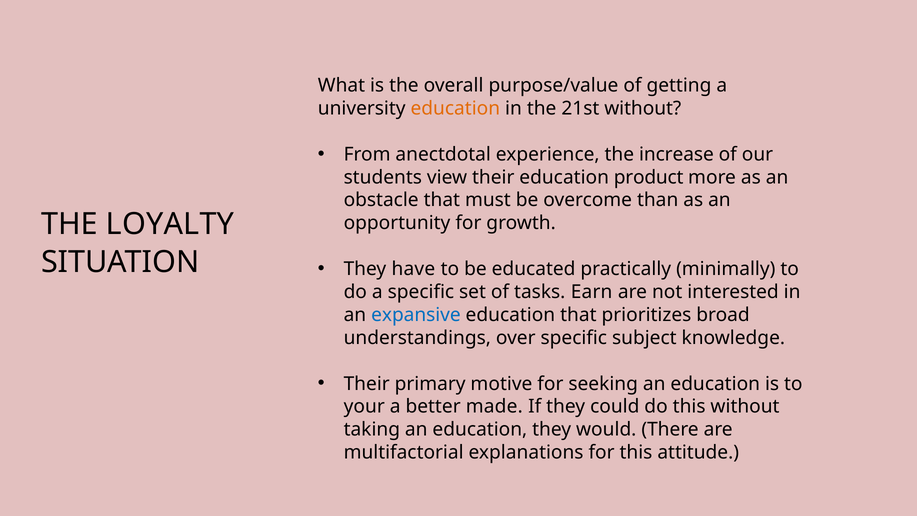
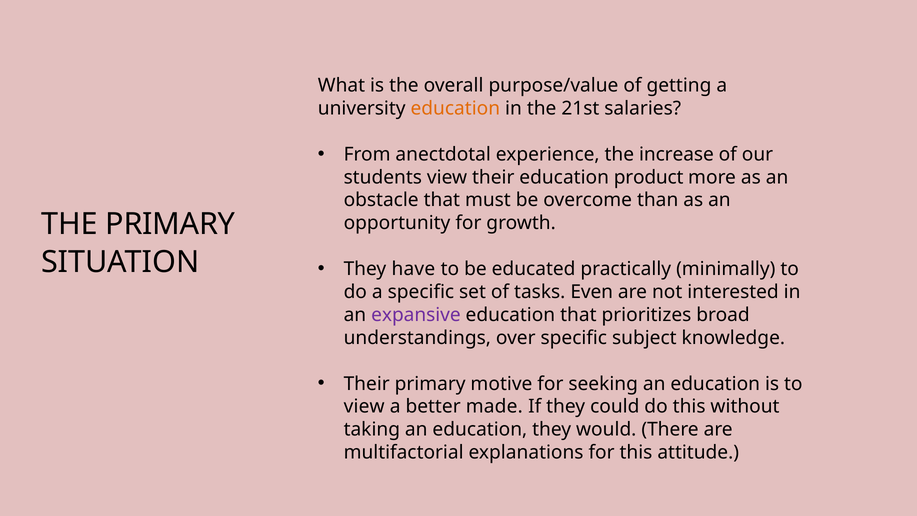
21st without: without -> salaries
THE LOYALTY: LOYALTY -> PRIMARY
Earn: Earn -> Even
expansive colour: blue -> purple
your at (364, 406): your -> view
